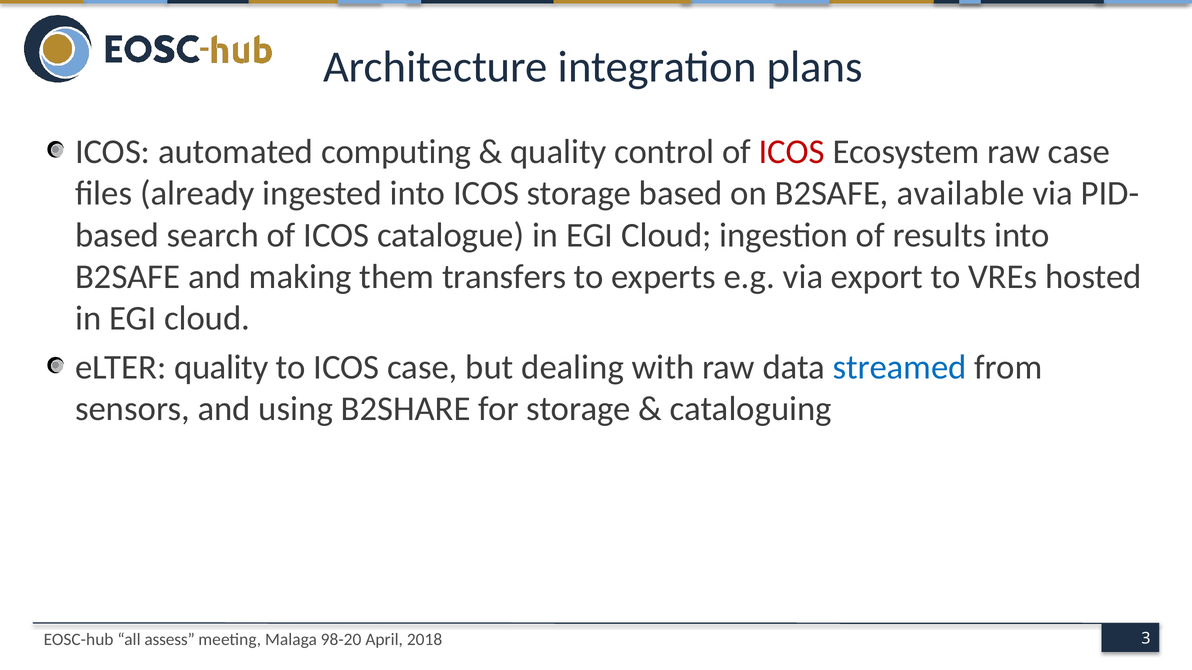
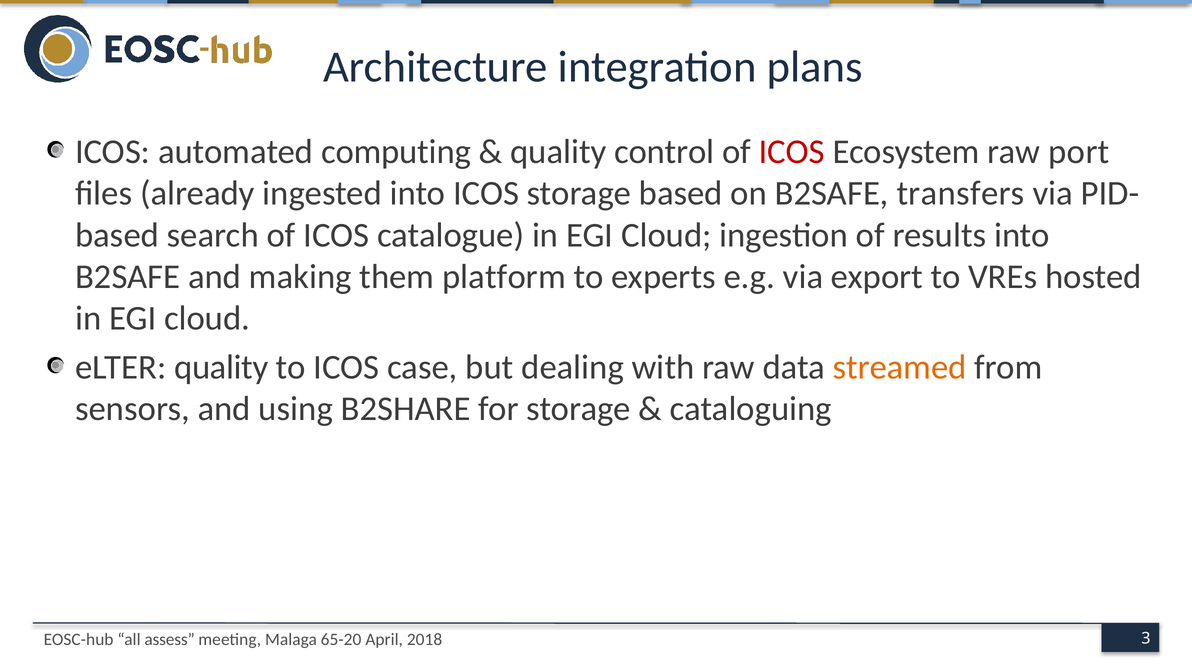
raw case: case -> port
available: available -> transfers
transfers: transfers -> platform
streamed colour: blue -> orange
98-20: 98-20 -> 65-20
